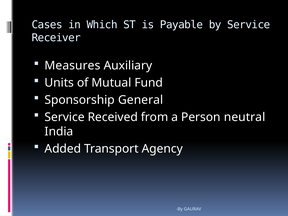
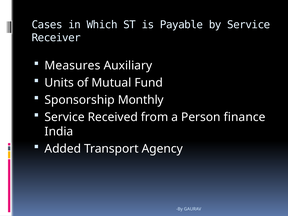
General: General -> Monthly
neutral: neutral -> finance
